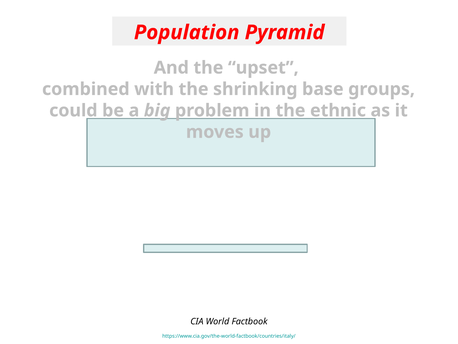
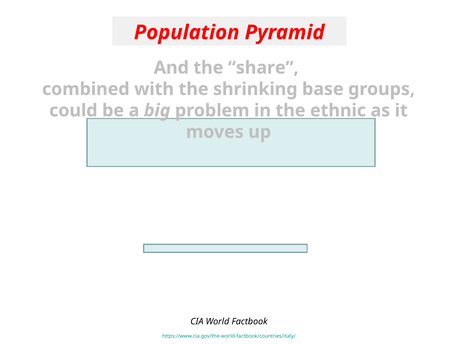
upset: upset -> share
